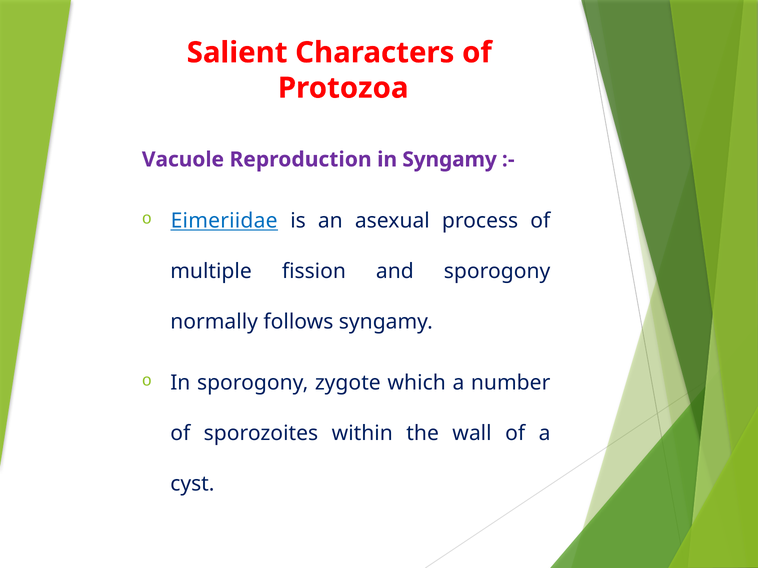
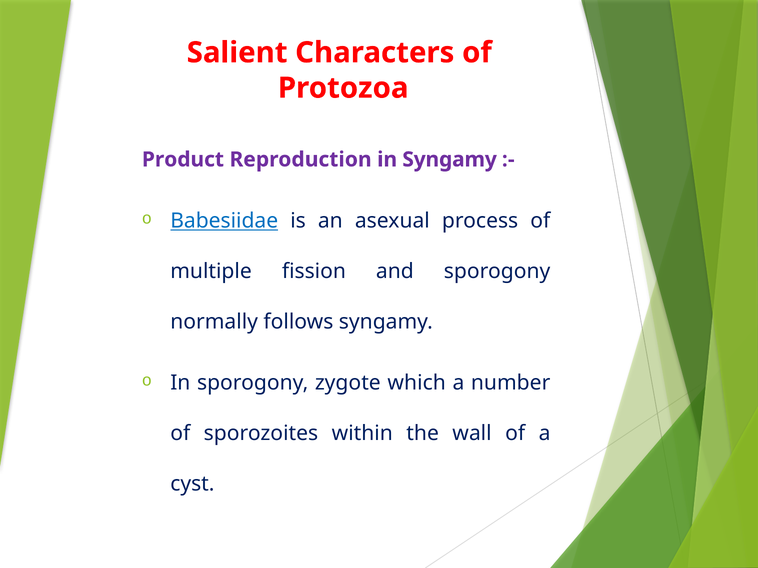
Vacuole: Vacuole -> Product
Eimeriidae: Eimeriidae -> Babesiidae
